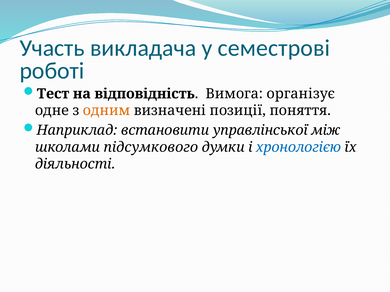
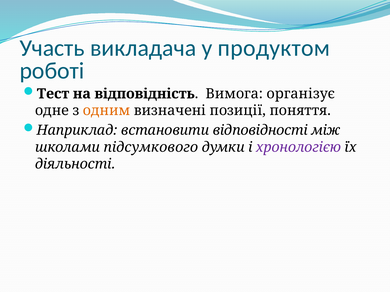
семестрові: семестрові -> продуктом
управлінської: управлінської -> відповідності
хронологією colour: blue -> purple
